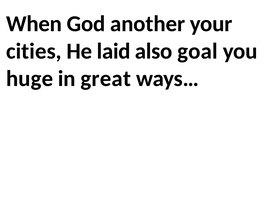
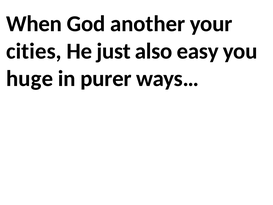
laid: laid -> just
goal: goal -> easy
great: great -> purer
